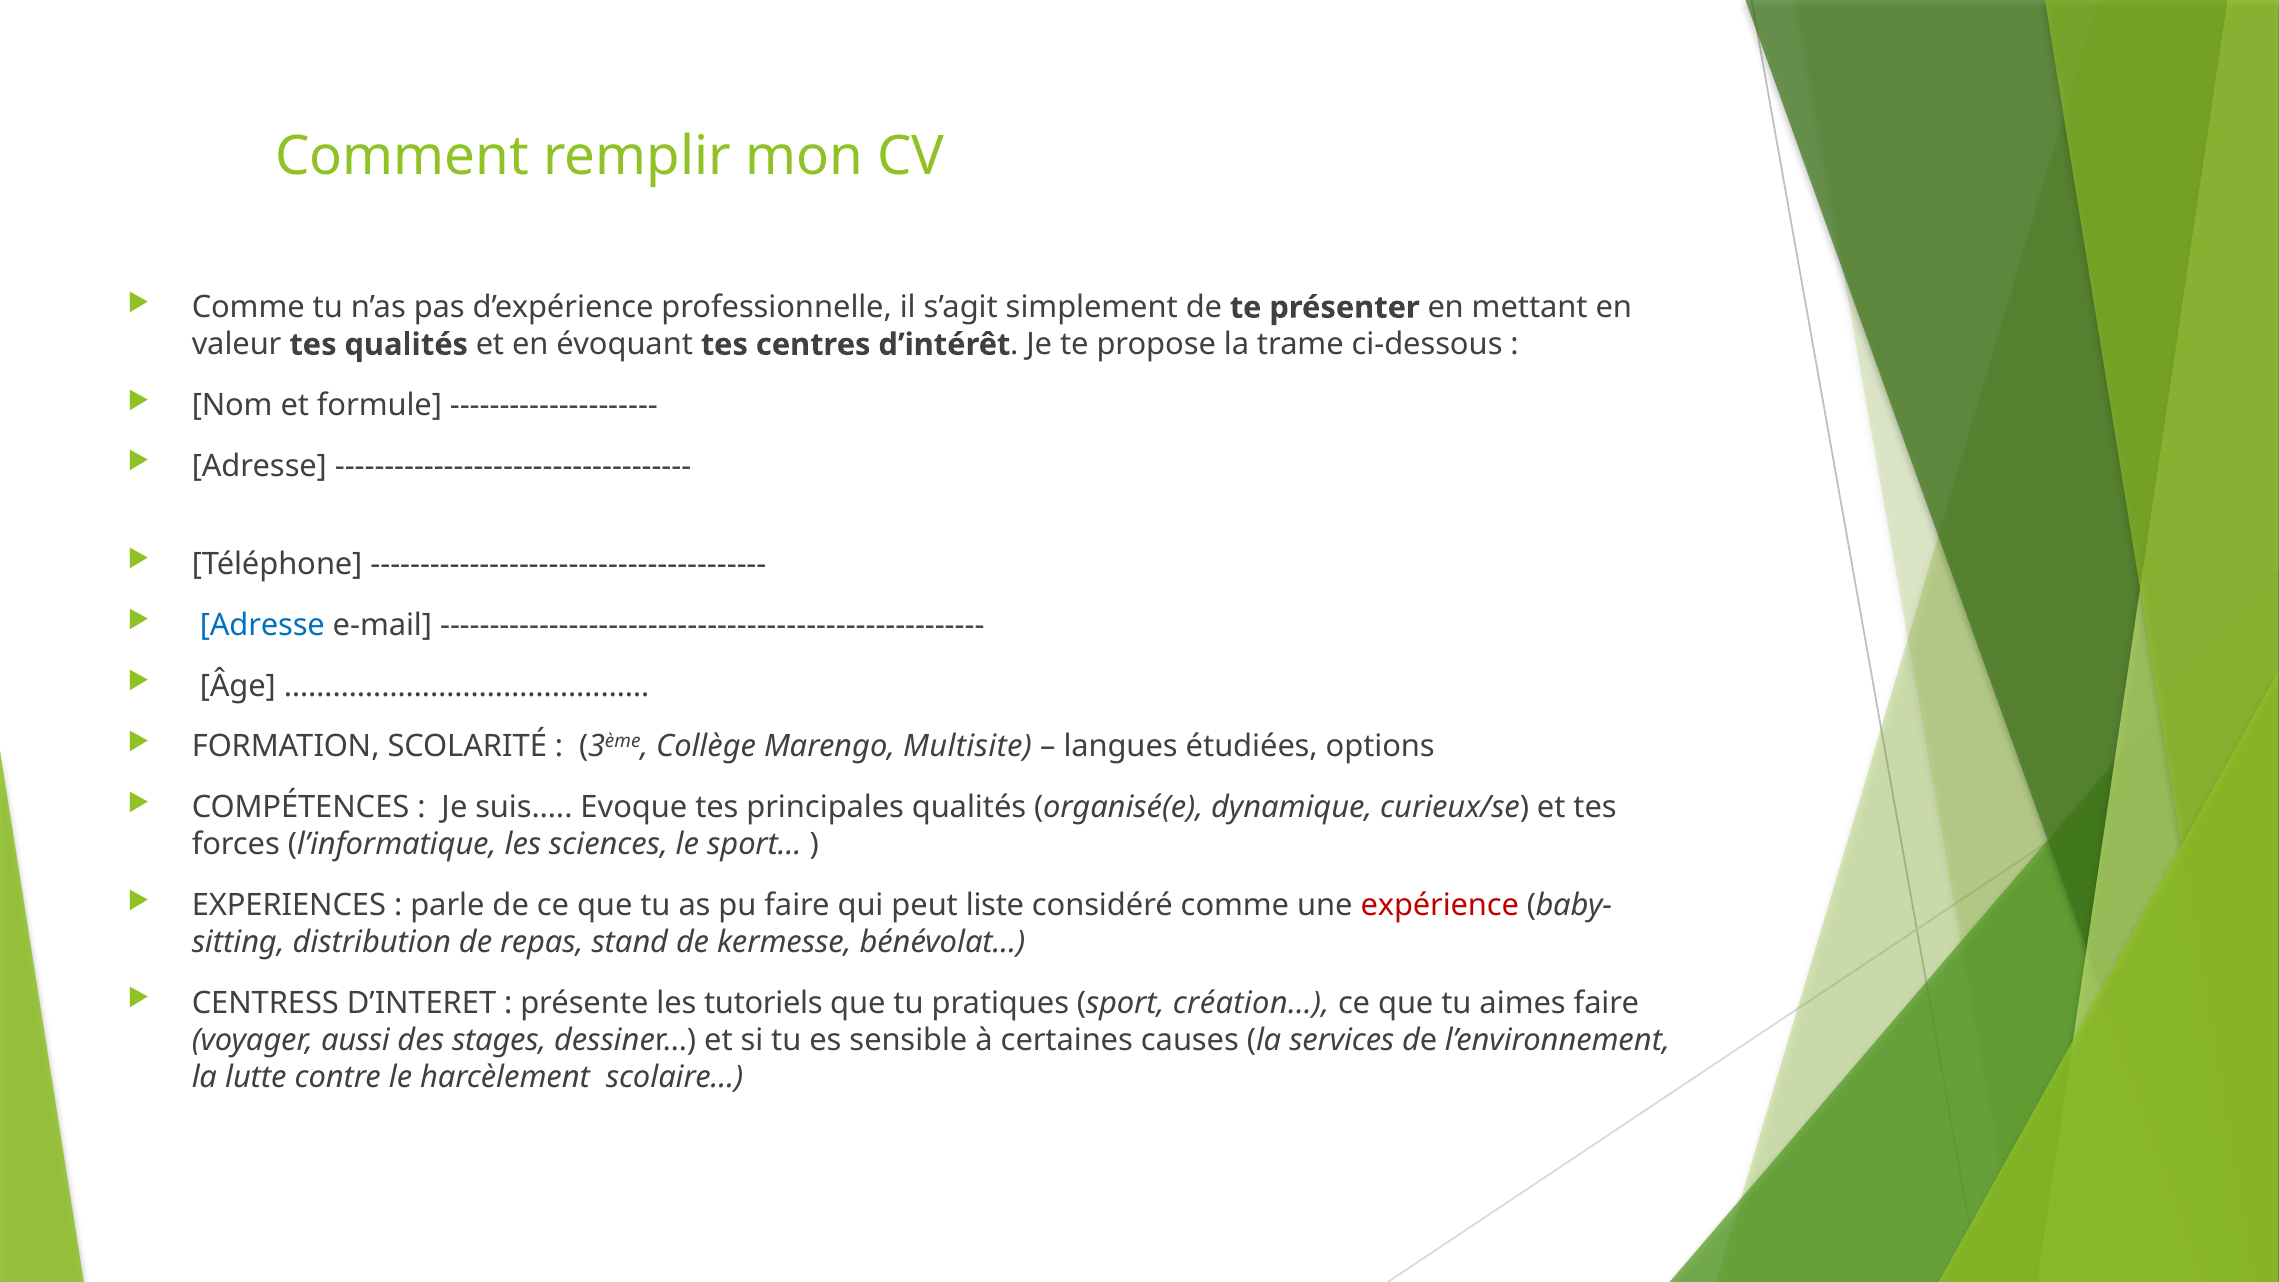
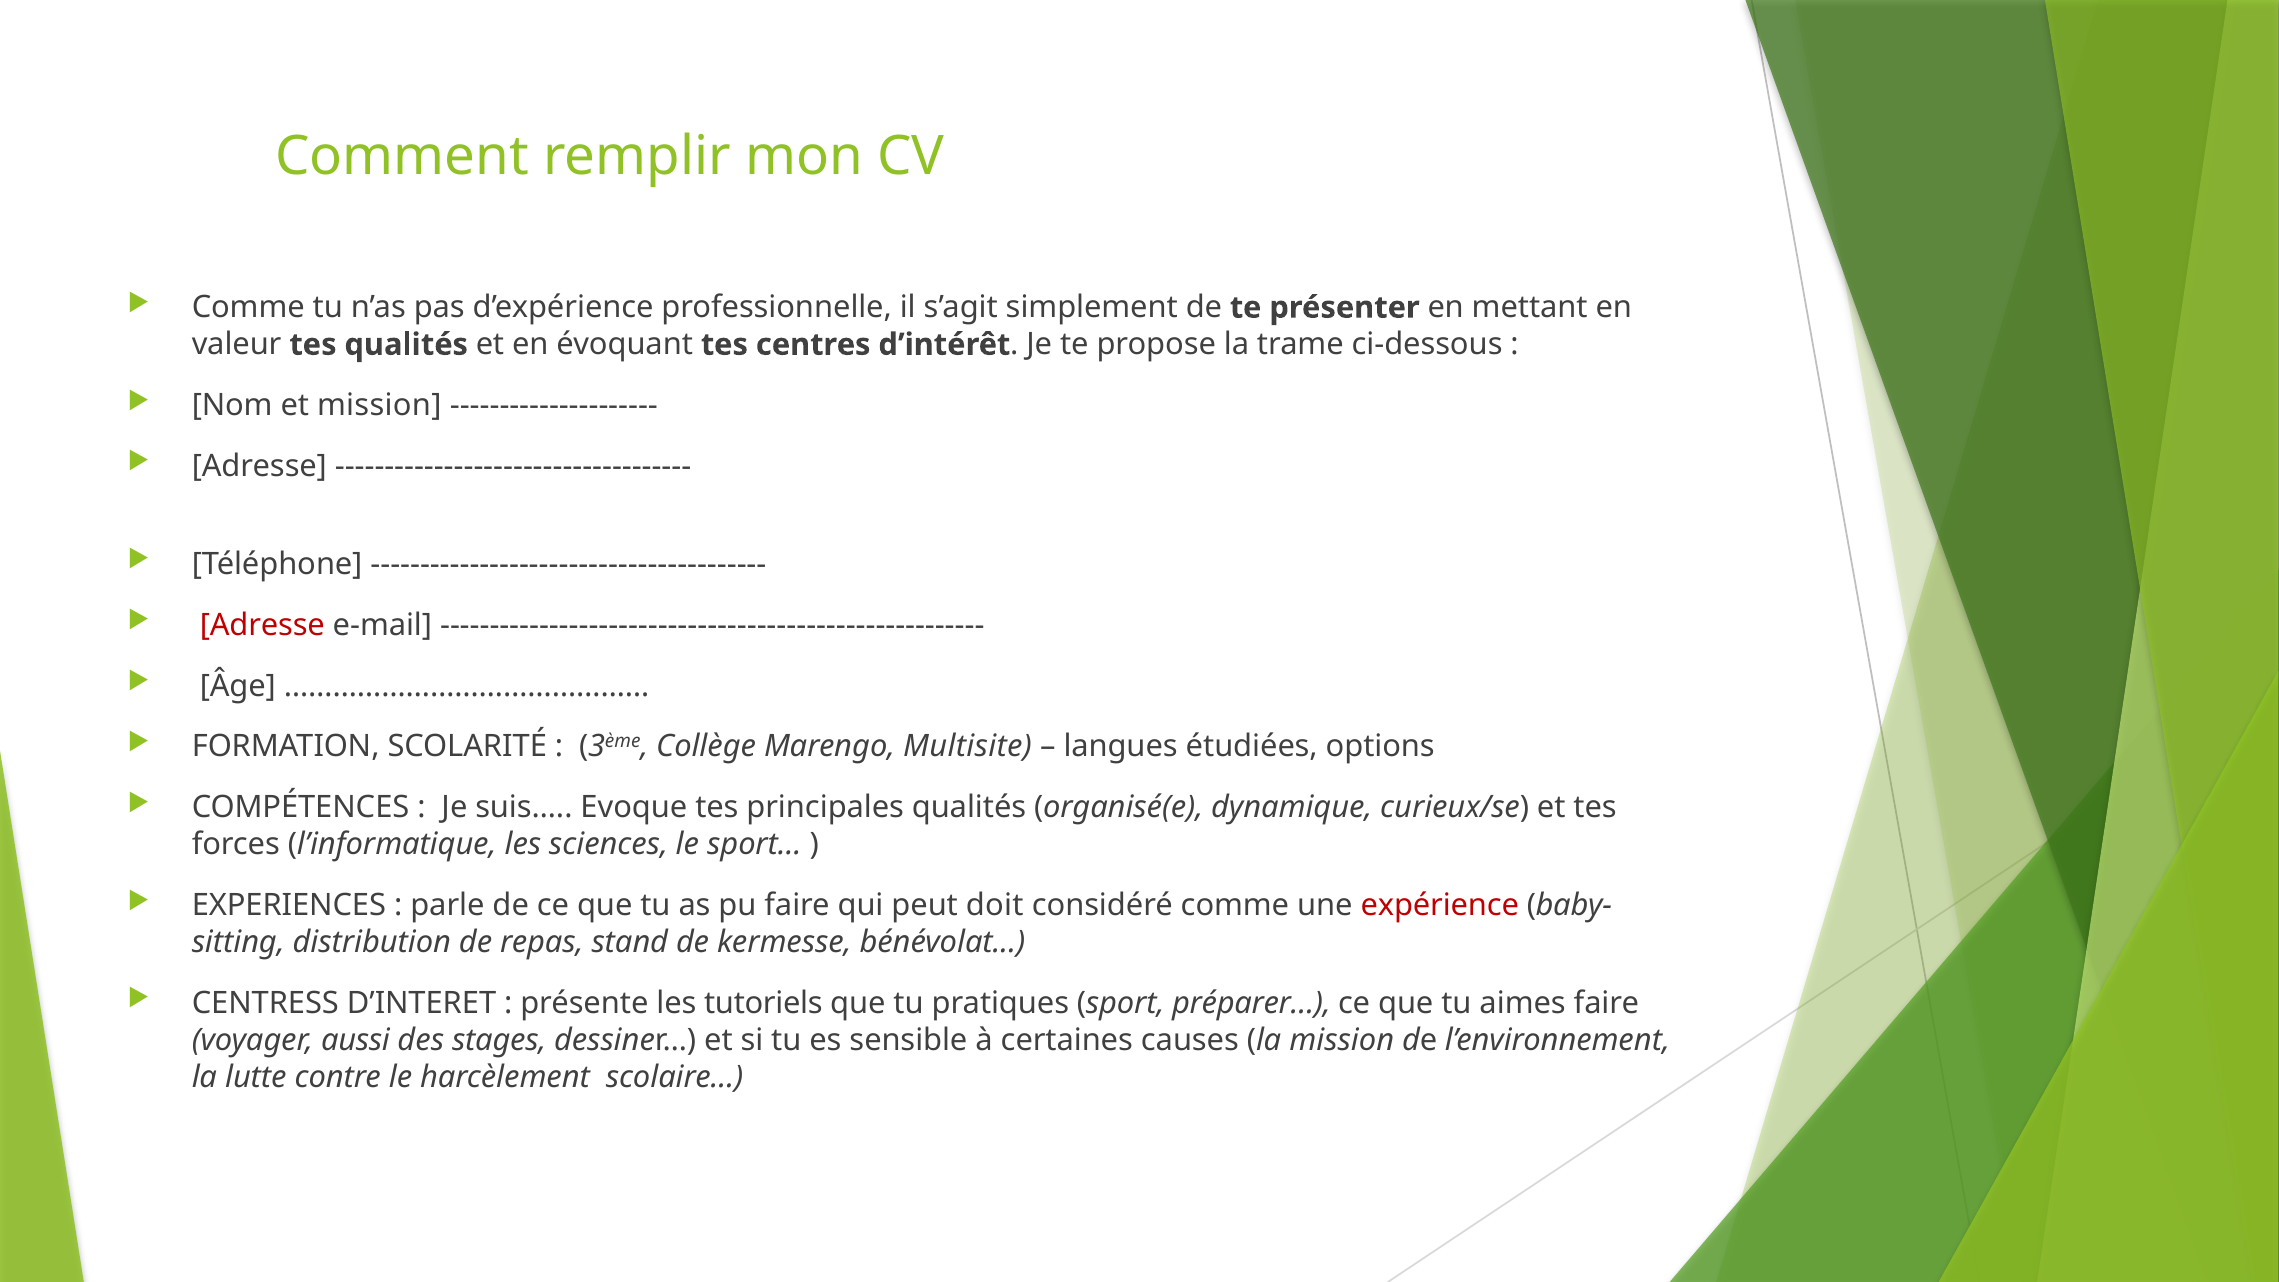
et formule: formule -> mission
Adresse at (262, 625) colour: blue -> red
liste: liste -> doit
création…: création… -> préparer…
la services: services -> mission
